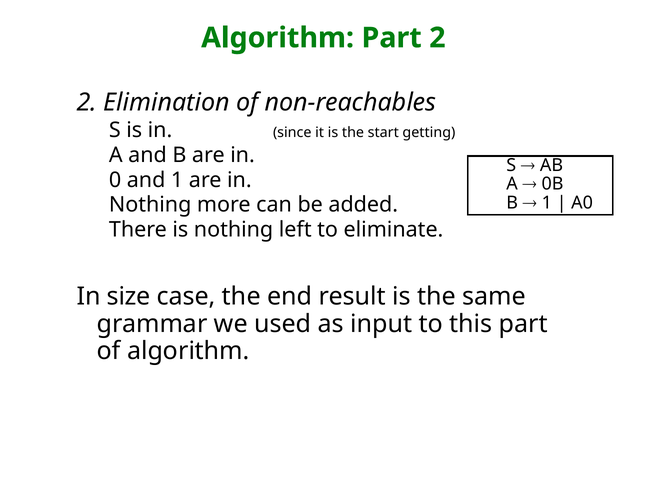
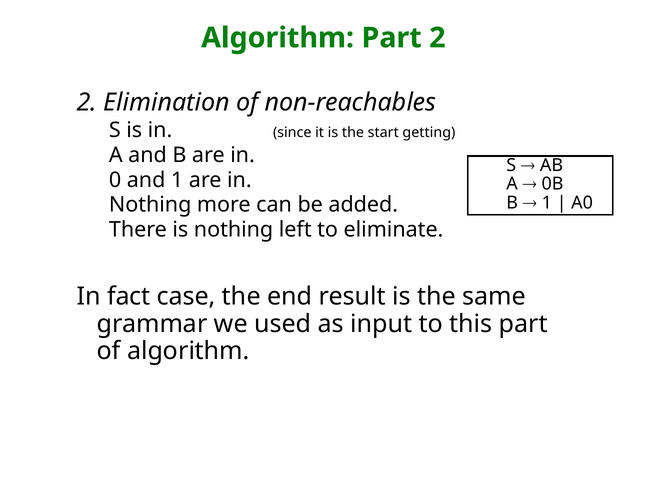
size: size -> fact
